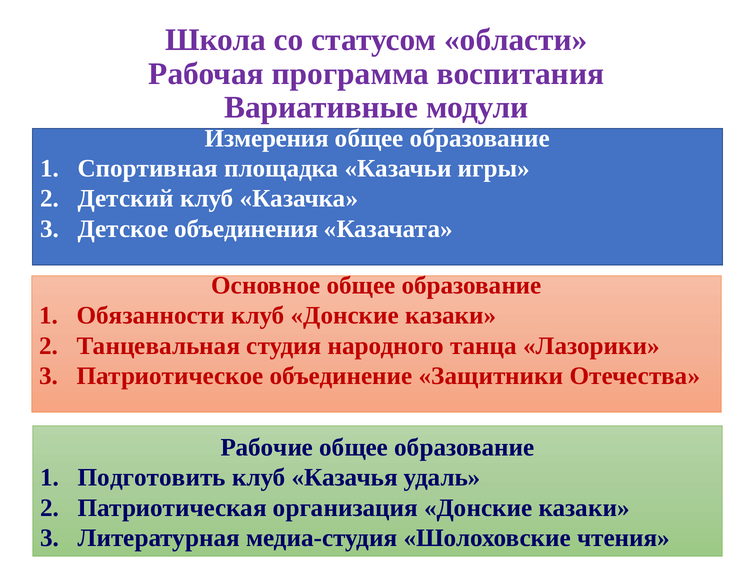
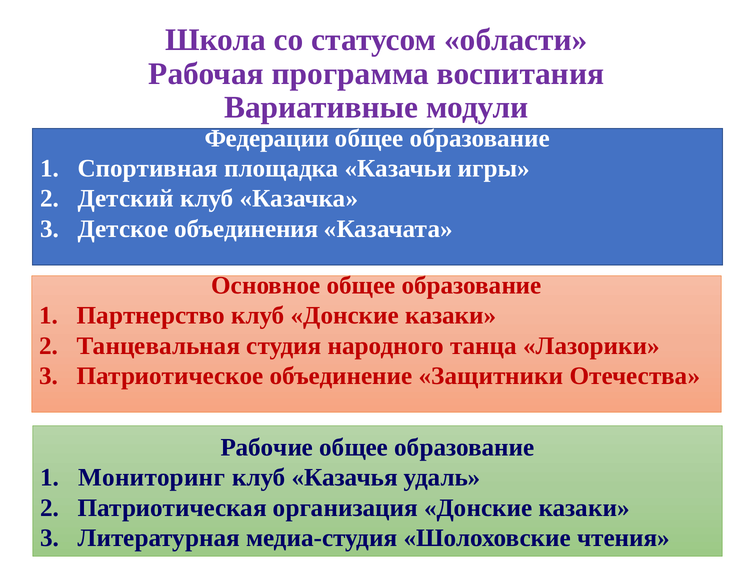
Измерения: Измерения -> Федерации
Обязанности: Обязанности -> Партнерство
Подготовить: Подготовить -> Мониторинг
